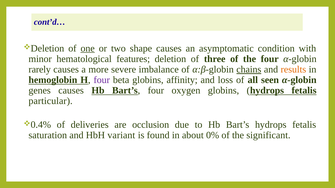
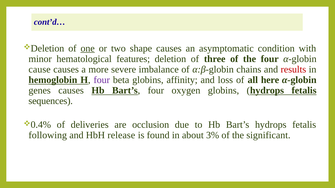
rarely: rarely -> cause
chains underline: present -> none
results colour: orange -> red
seen: seen -> here
particular: particular -> sequences
saturation: saturation -> following
variant: variant -> release
0%: 0% -> 3%
